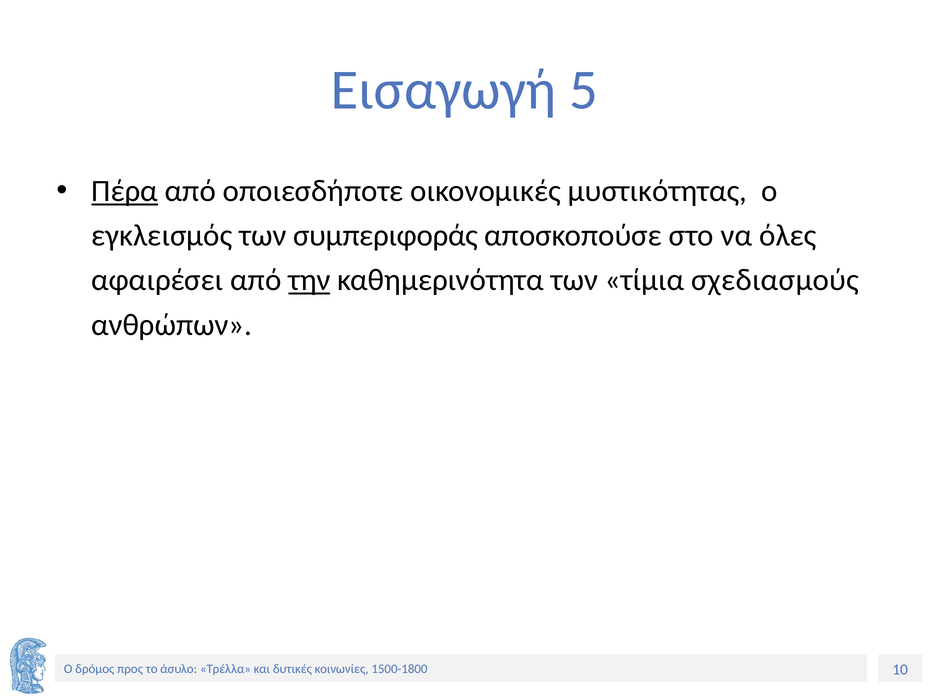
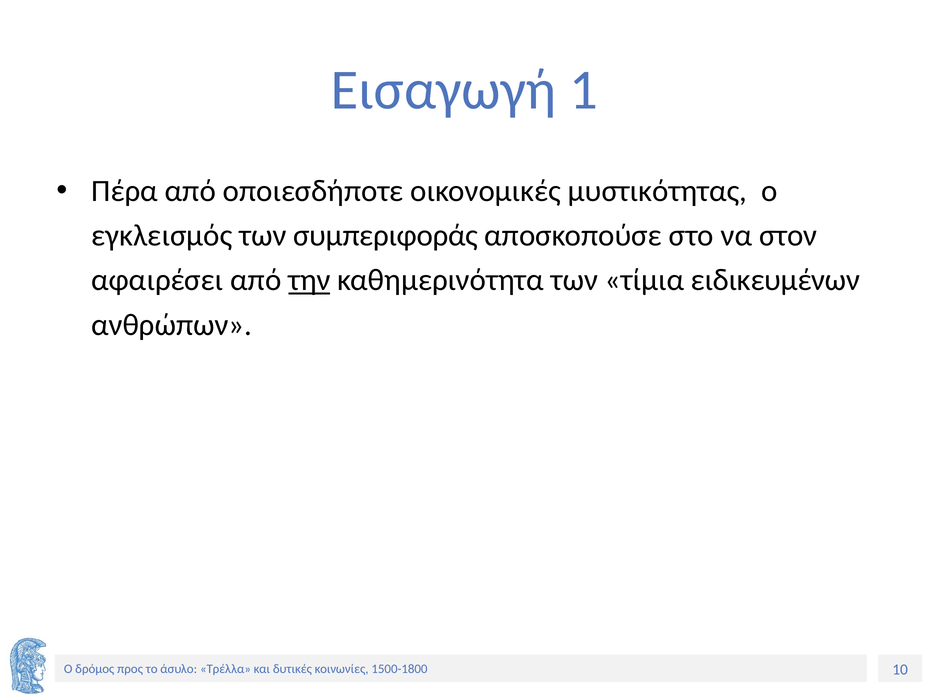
5: 5 -> 1
Πέρα underline: present -> none
όλες: όλες -> στον
σχεδιασμούς: σχεδιασμούς -> ειδικευμένων
